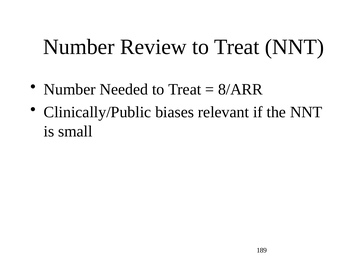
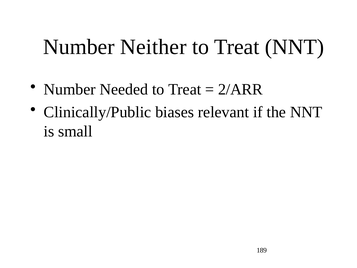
Review: Review -> Neither
8/ARR: 8/ARR -> 2/ARR
